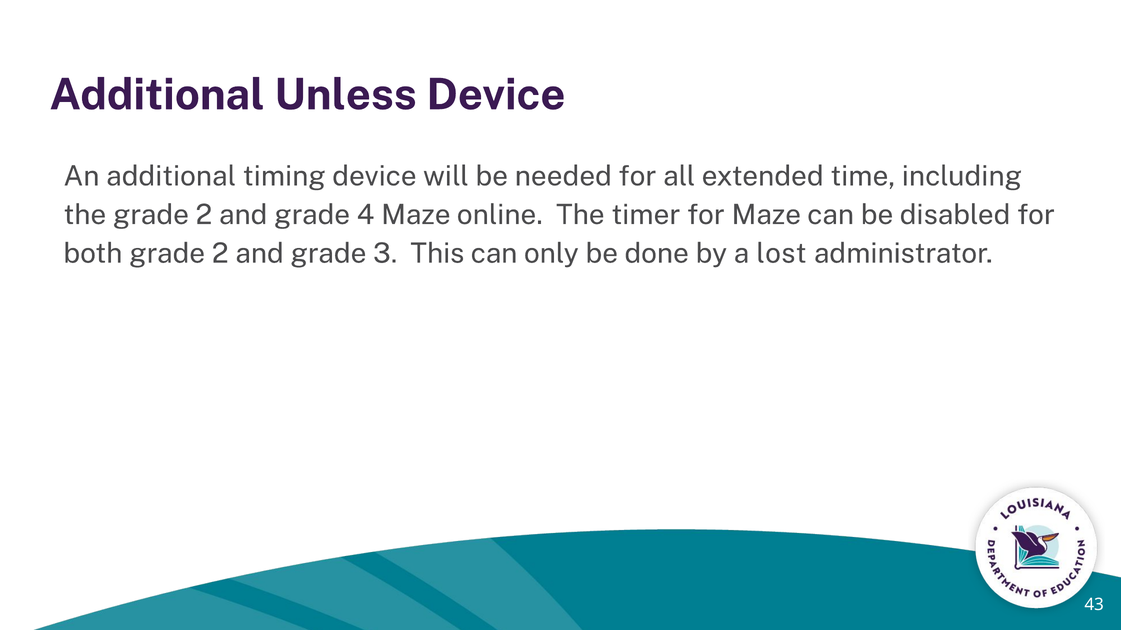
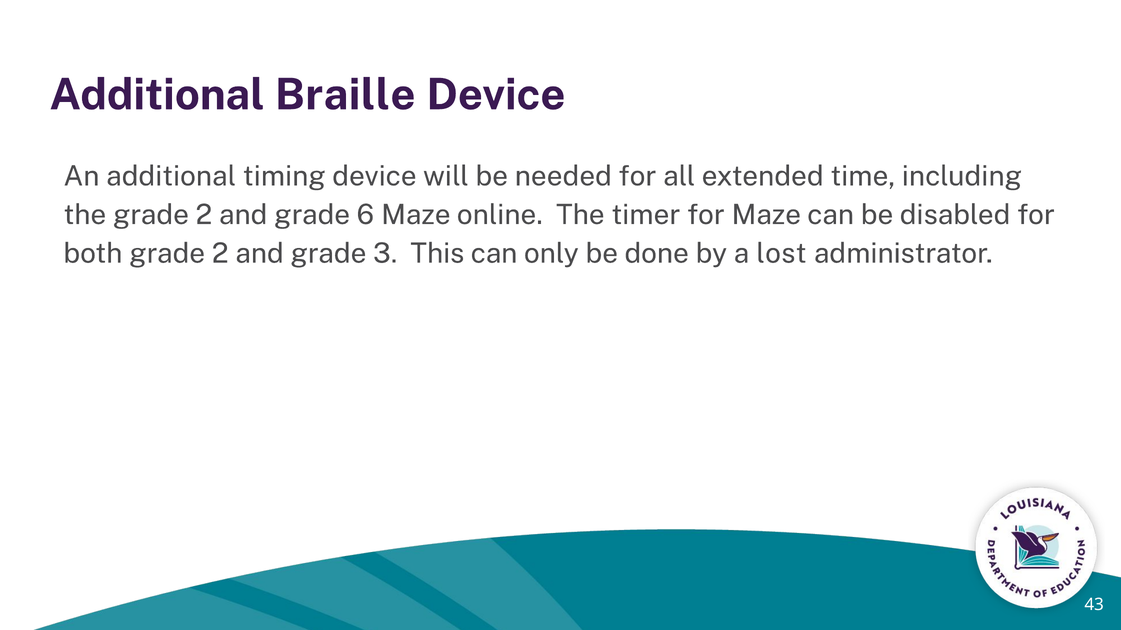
Unless: Unless -> Braille
4: 4 -> 6
